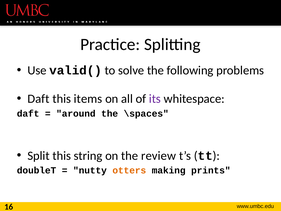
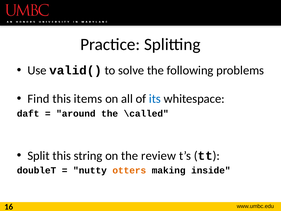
Daft at (38, 99): Daft -> Find
its colour: purple -> blue
\spaces: \spaces -> \called
prints: prints -> inside
